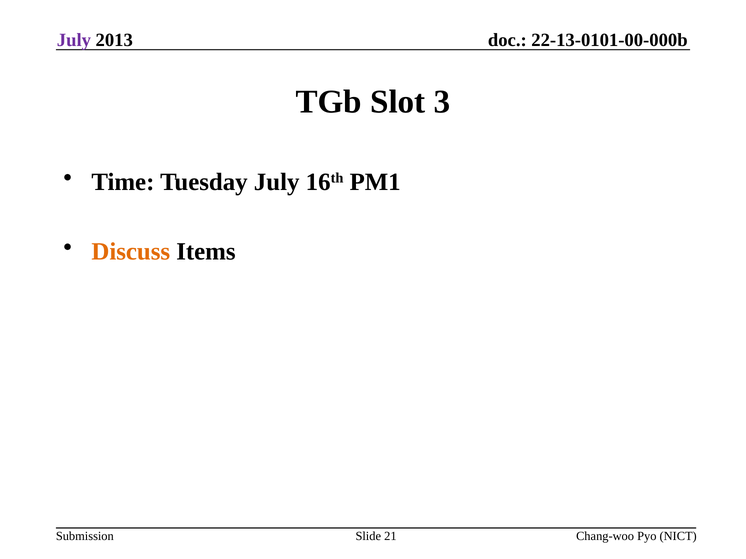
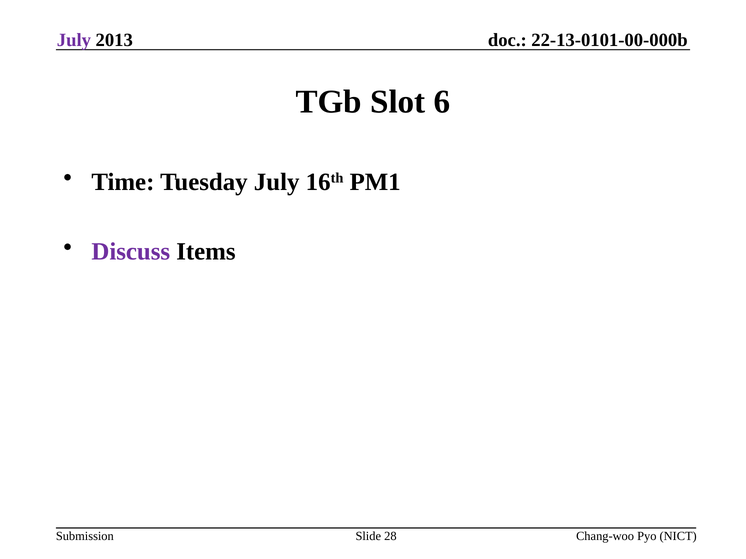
3: 3 -> 6
Discuss colour: orange -> purple
21: 21 -> 28
